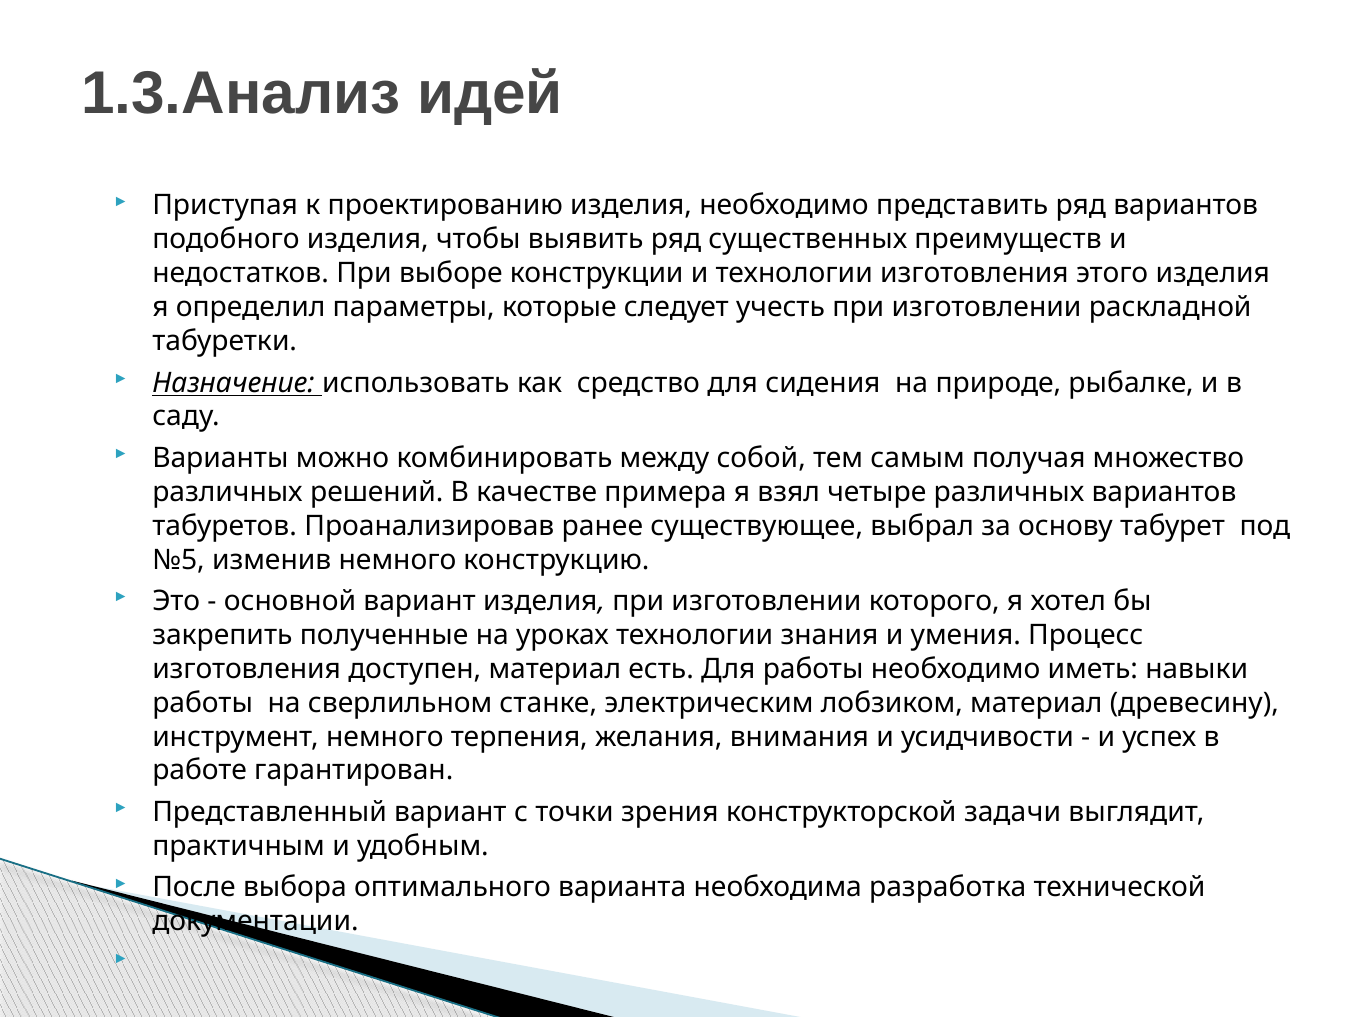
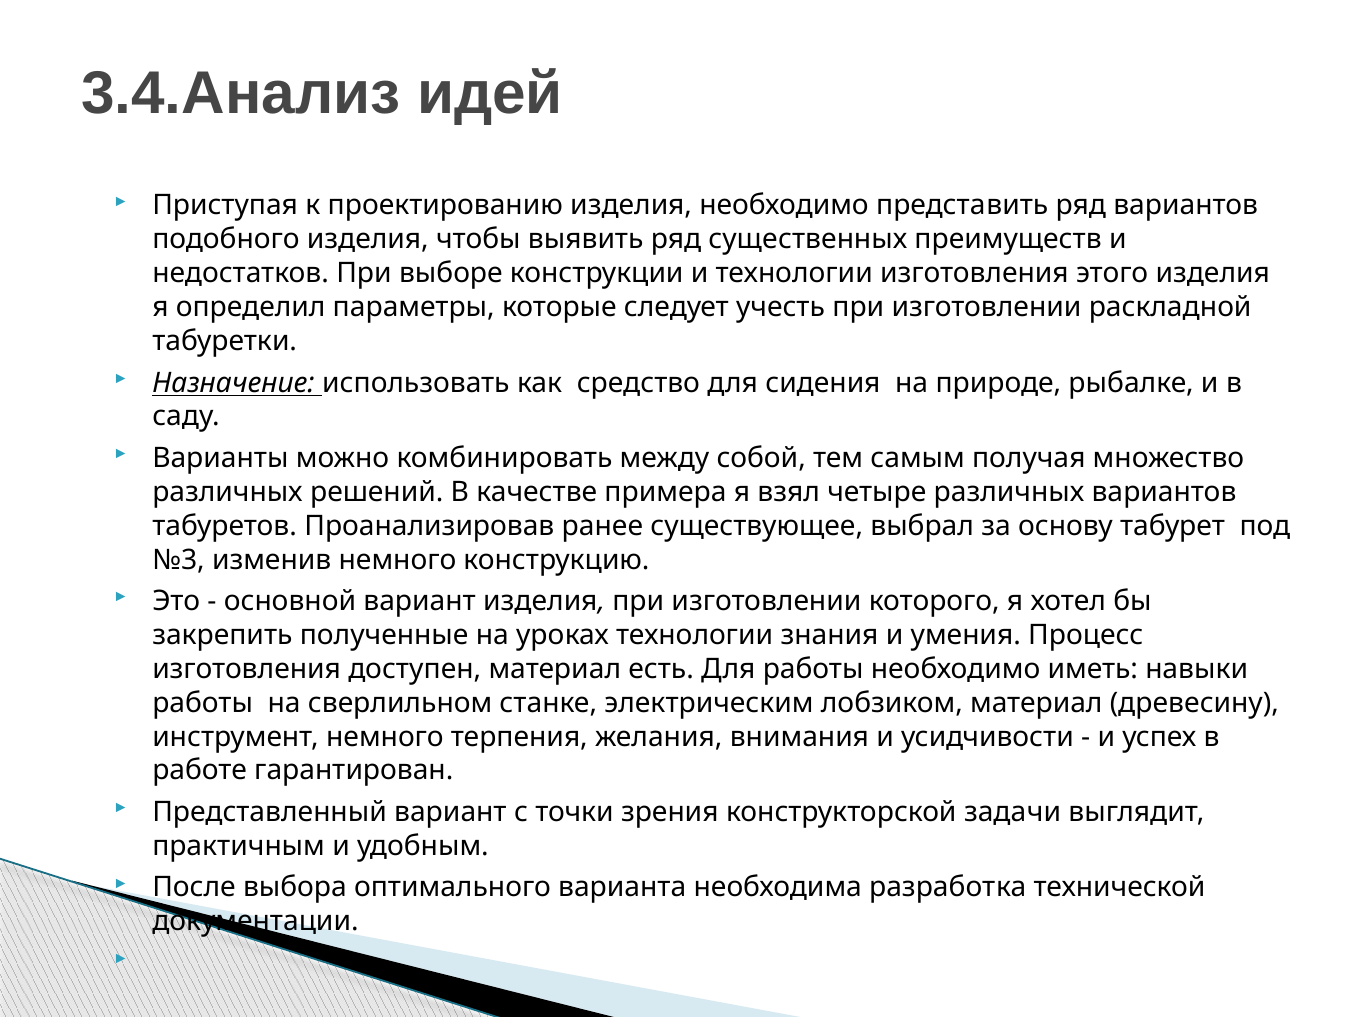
1.3.Анализ: 1.3.Анализ -> 3.4.Анализ
№5: №5 -> №3
